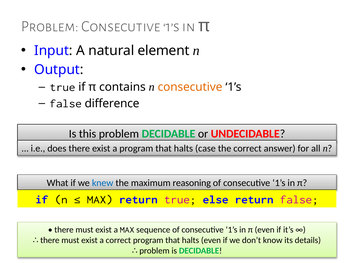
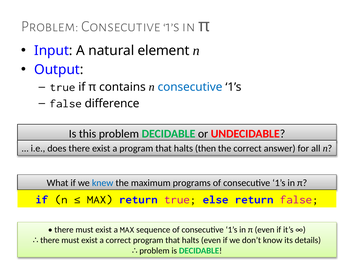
consecutive at (190, 87) colour: orange -> blue
case: case -> then
reasoning: reasoning -> programs
